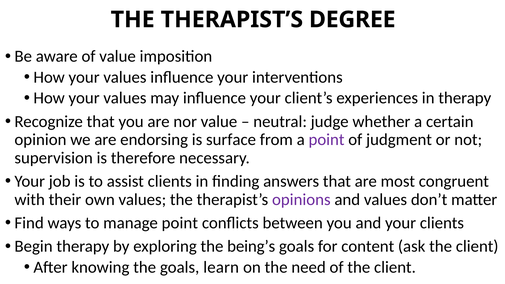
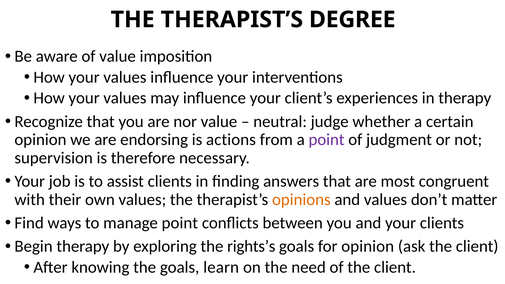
surface: surface -> actions
opinions colour: purple -> orange
being’s: being’s -> rights’s
for content: content -> opinion
